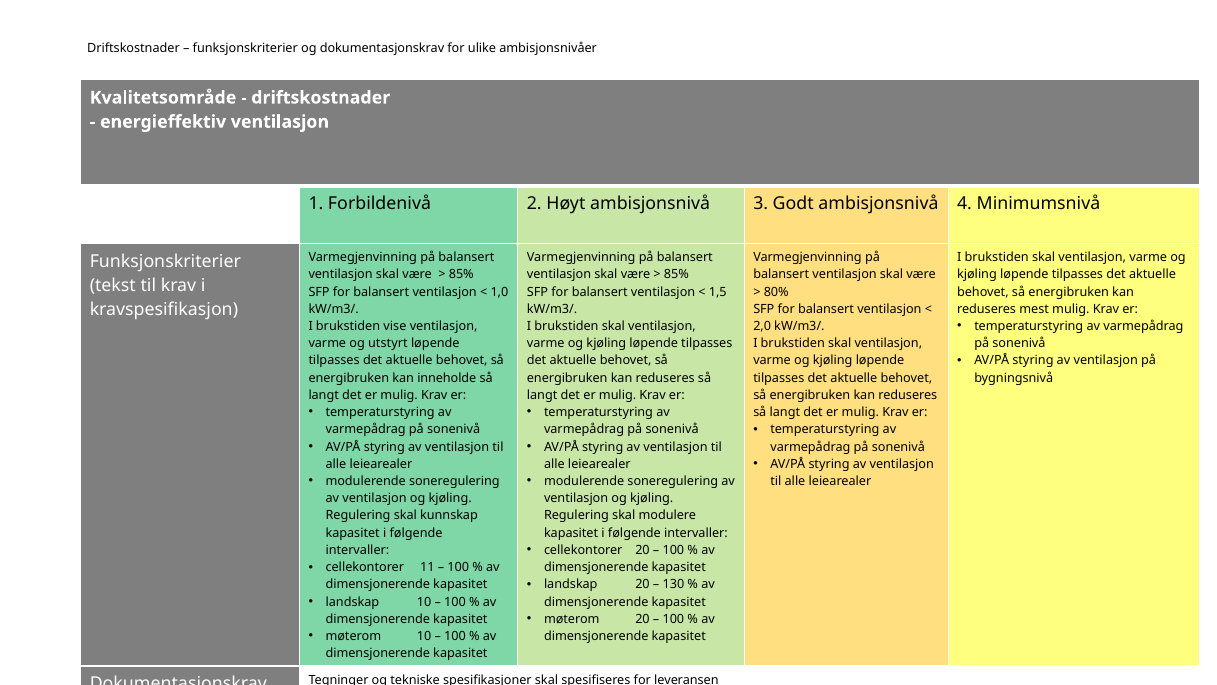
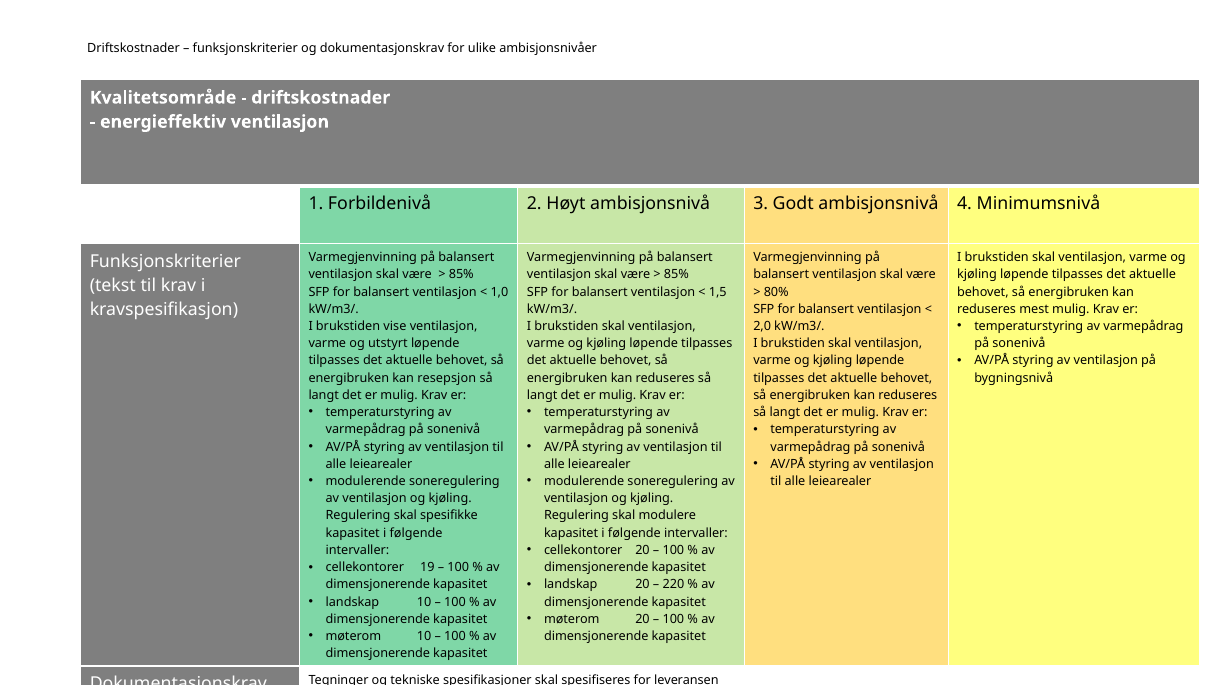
inneholde: inneholde -> resepsjon
kunnskap: kunnskap -> spesifikke
11: 11 -> 19
130: 130 -> 220
